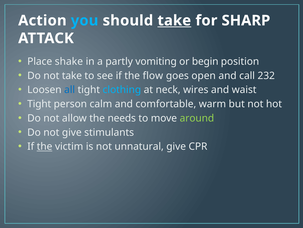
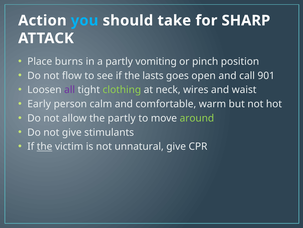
take at (174, 20) underline: present -> none
shake: shake -> burns
begin: begin -> pinch
not take: take -> flow
flow: flow -> lasts
232: 232 -> 901
all colour: blue -> purple
clothing colour: light blue -> light green
Tight at (39, 104): Tight -> Early
the needs: needs -> partly
